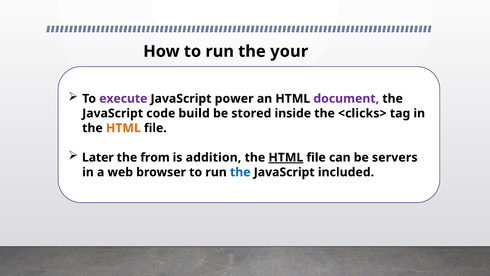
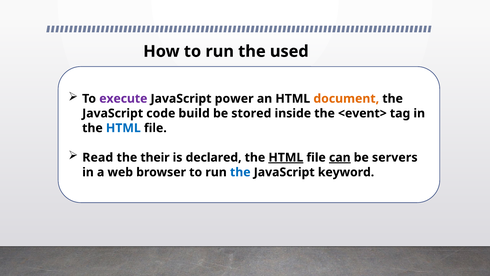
your: your -> used
document colour: purple -> orange
<clicks>: <clicks> -> <event>
HTML at (123, 128) colour: orange -> blue
Later: Later -> Read
from: from -> their
addition: addition -> declared
can underline: none -> present
included: included -> keyword
